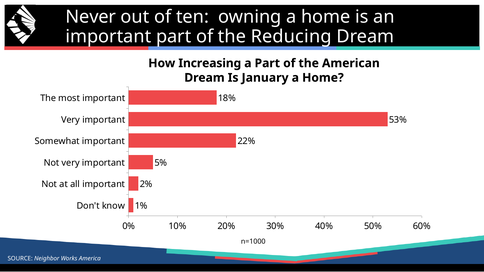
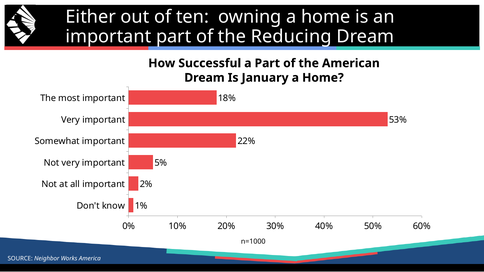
Never: Never -> Either
Increasing: Increasing -> Successful
